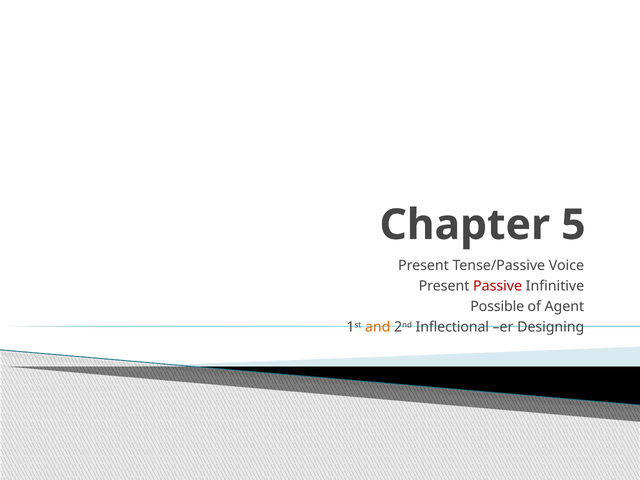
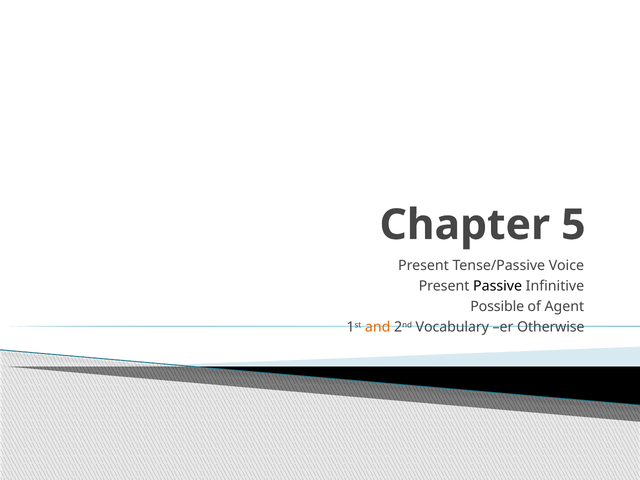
Passive colour: red -> black
Inflectional: Inflectional -> Vocabulary
Designing: Designing -> Otherwise
